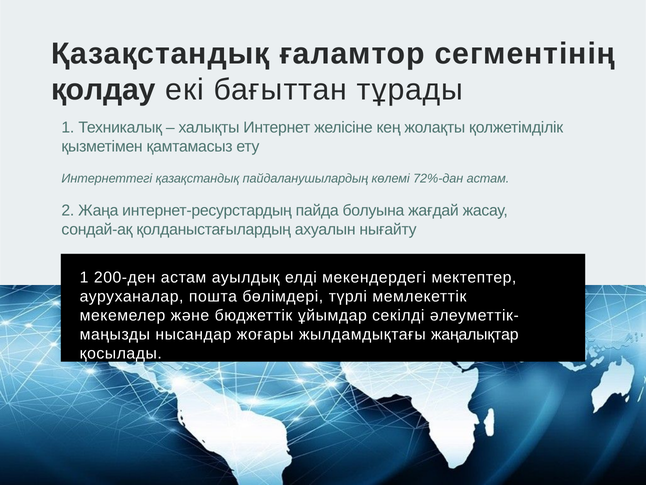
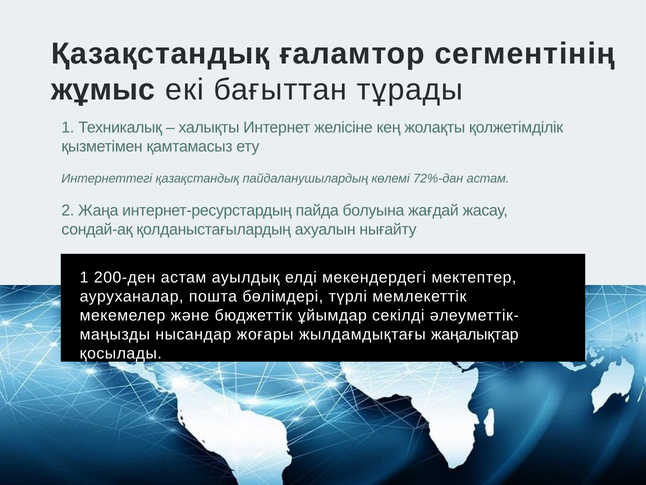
қолдау: қолдау -> жұмыс
